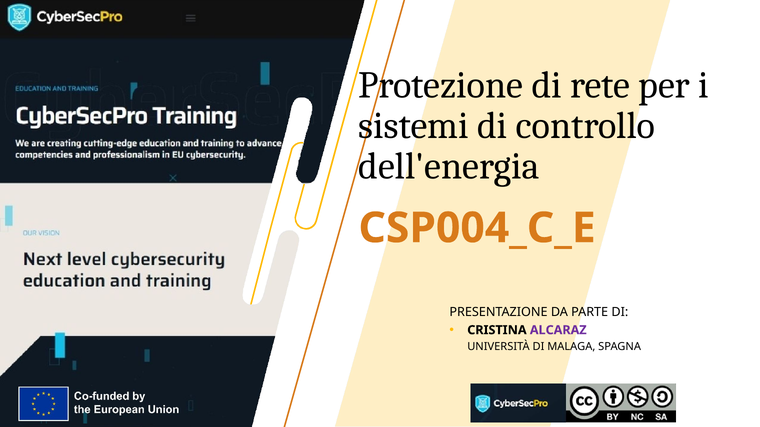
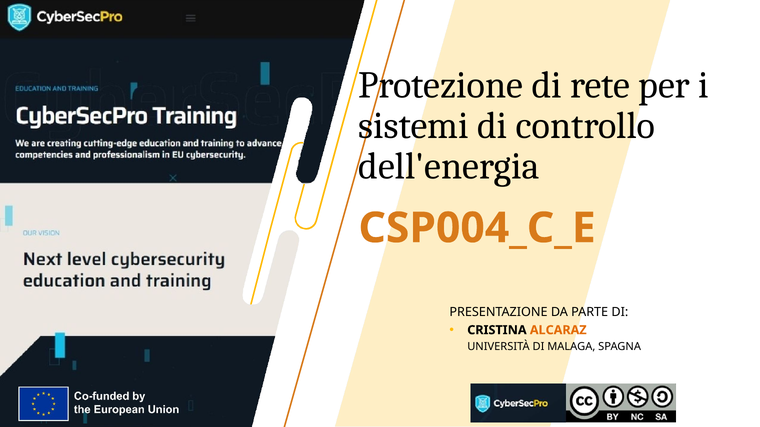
ALCARAZ colour: purple -> orange
